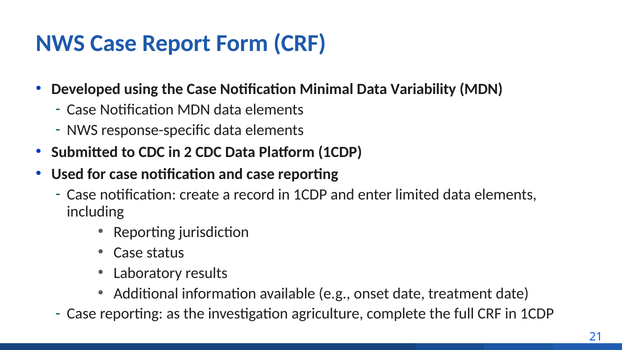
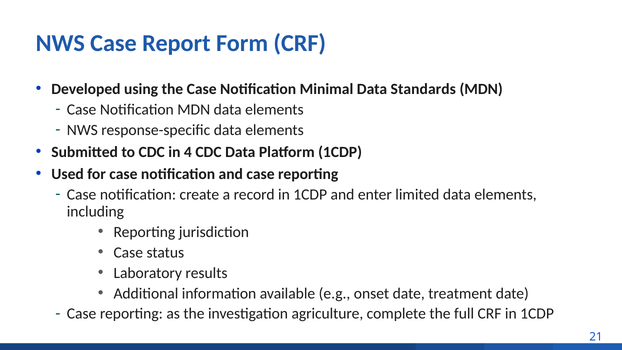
Variability: Variability -> Standards
2: 2 -> 4
